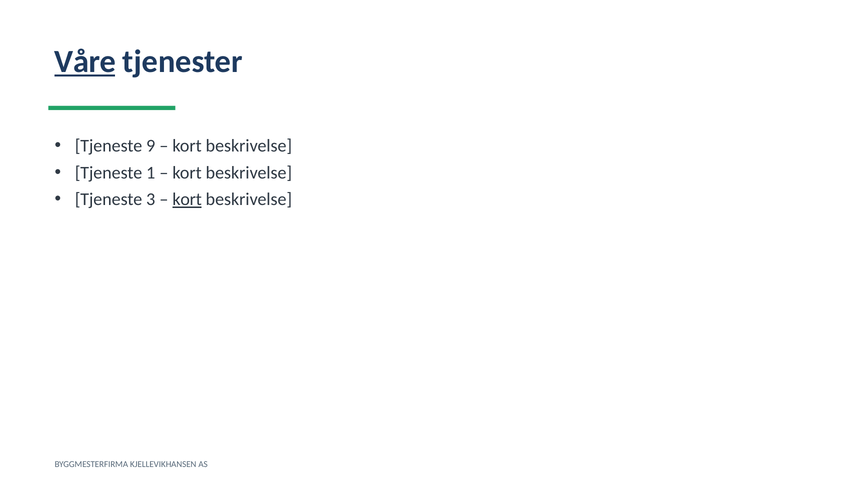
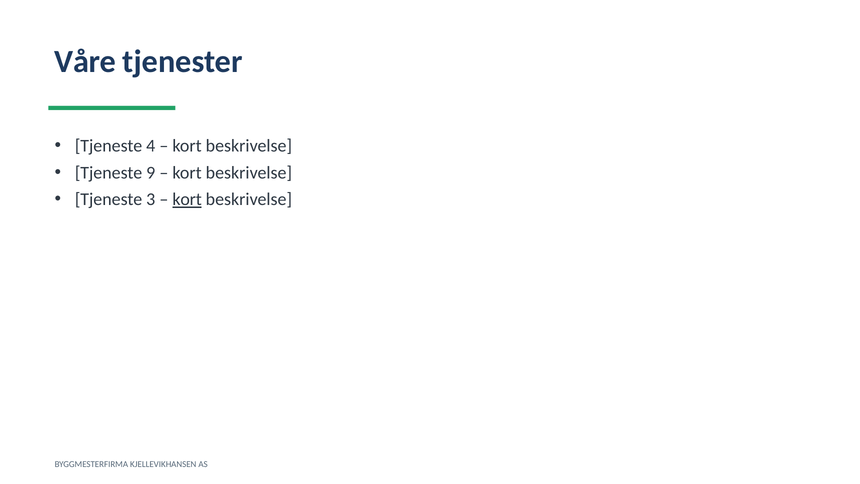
Våre underline: present -> none
9: 9 -> 4
1: 1 -> 9
